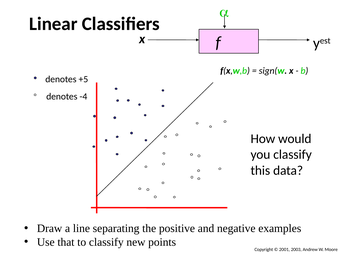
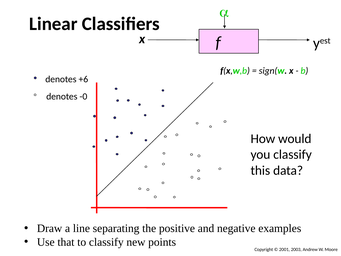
+5: +5 -> +6
-4: -4 -> -0
